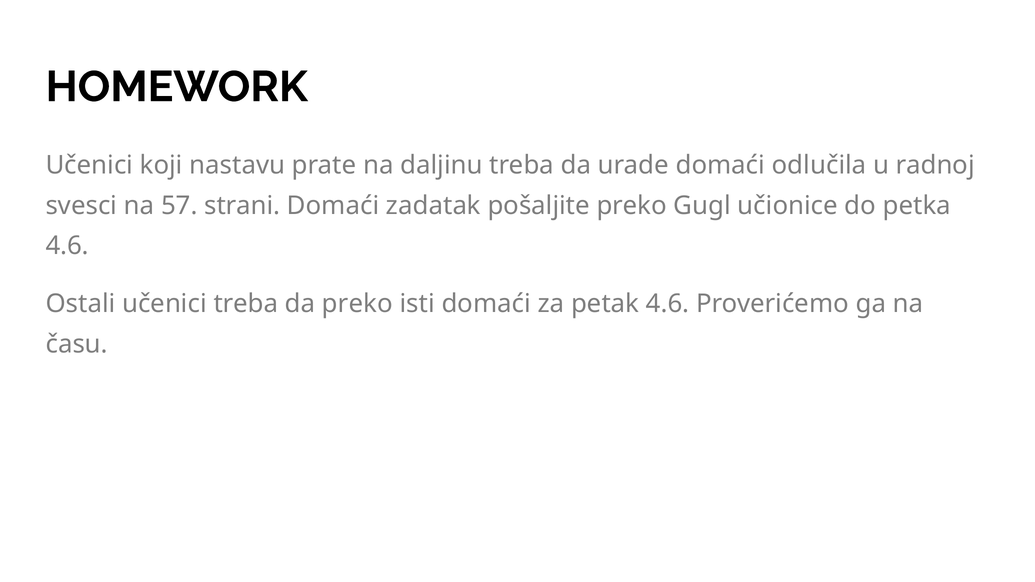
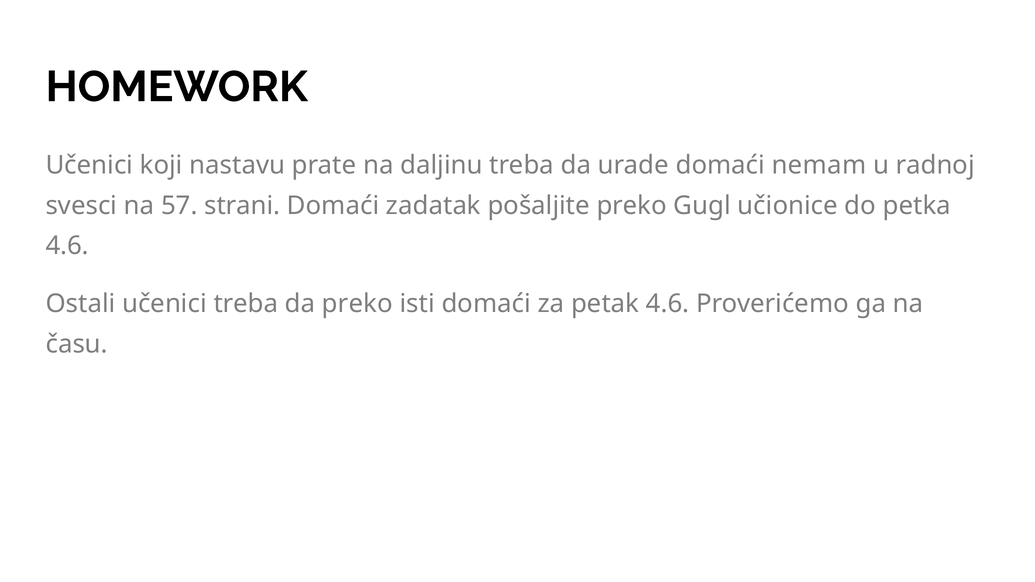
odlučila: odlučila -> nemam
